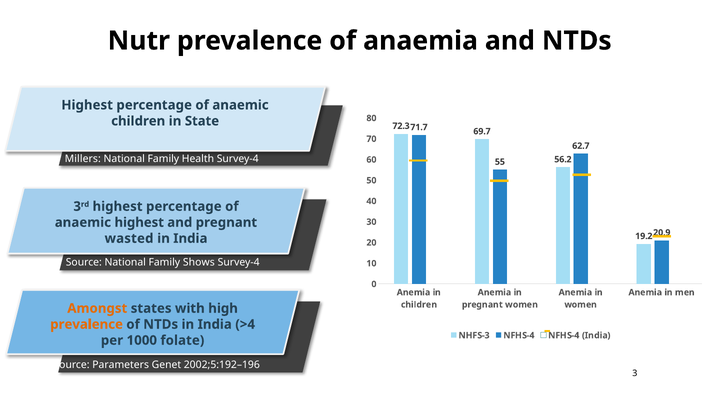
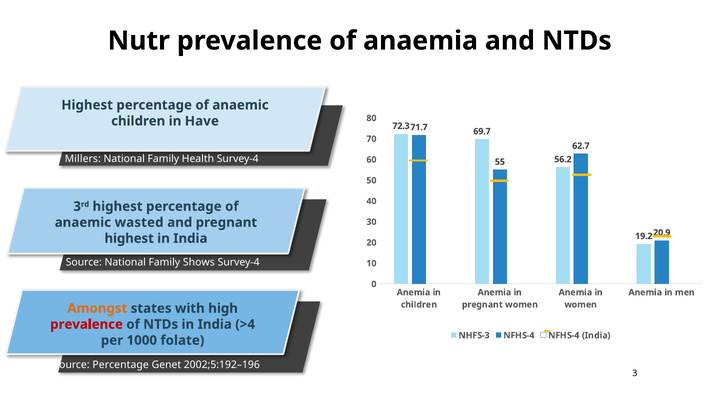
State: State -> Have
anaemic highest: highest -> wasted
wasted at (129, 238): wasted -> highest
prevalence at (87, 324) colour: orange -> red
Source Parameters: Parameters -> Percentage
